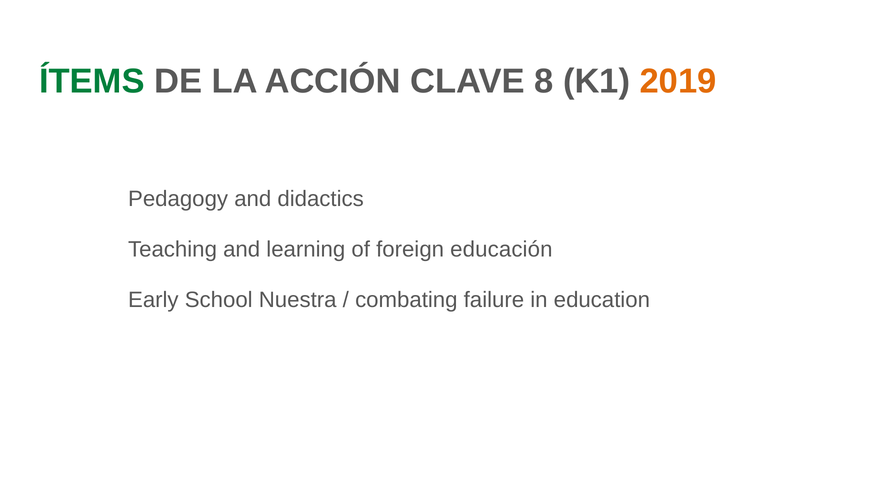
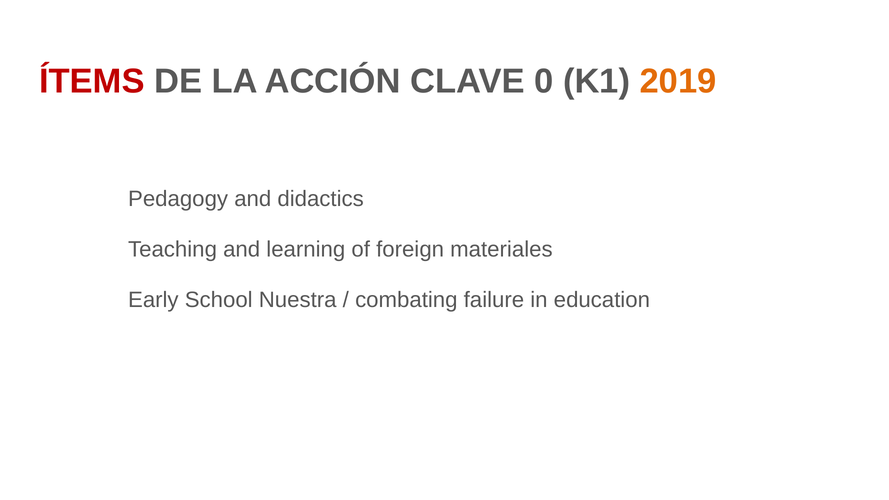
ÍTEMS colour: green -> red
8: 8 -> 0
educación: educación -> materiales
